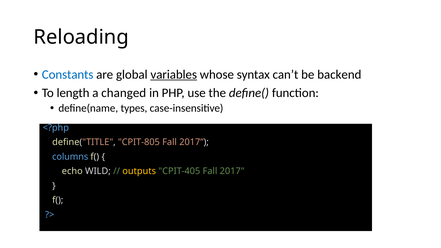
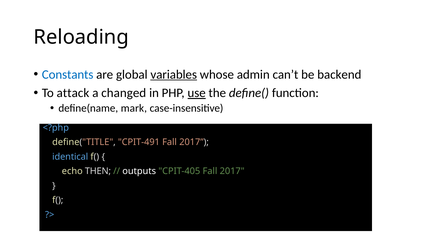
syntax: syntax -> admin
length: length -> attack
use underline: none -> present
types: types -> mark
CPIT-805: CPIT-805 -> CPIT-491
columns: columns -> identical
WILD: WILD -> THEN
outputs colour: yellow -> white
